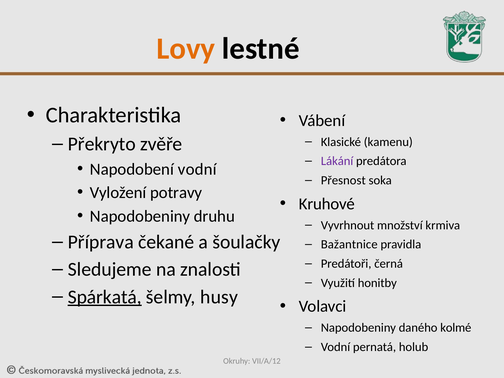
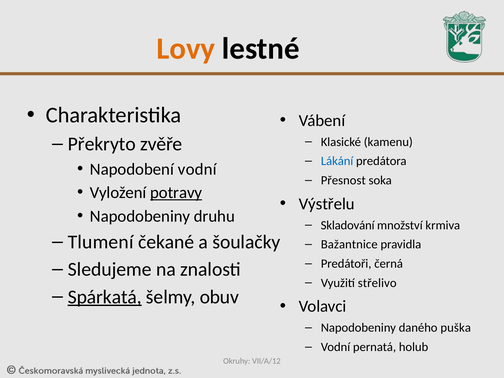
Lákání colour: purple -> blue
potravy underline: none -> present
Kruhové: Kruhové -> Výstřelu
Vyvrhnout: Vyvrhnout -> Skladování
Příprava: Příprava -> Tlumení
honitby: honitby -> střelivo
husy: husy -> obuv
kolmé: kolmé -> puška
